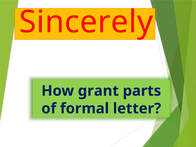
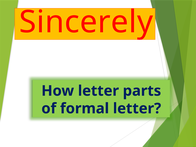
How grant: grant -> letter
